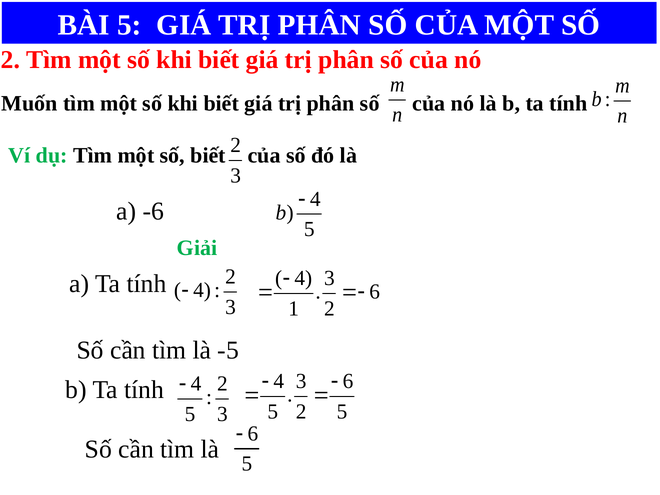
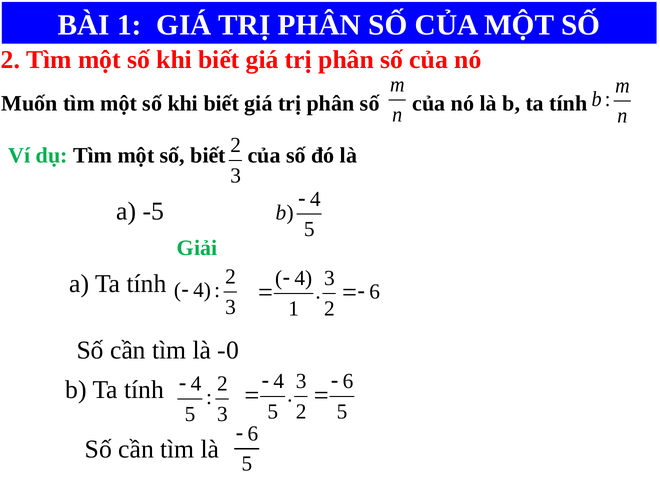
BÀI 5: 5 -> 1
-6: -6 -> -5
-5: -5 -> -0
